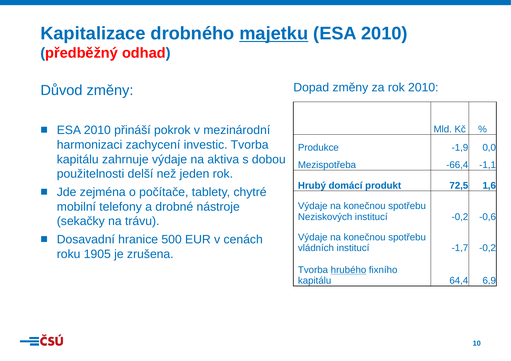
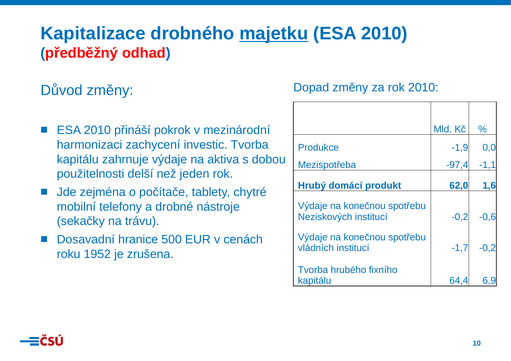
-66,4: -66,4 -> -97,4
72,5: 72,5 -> 62,0
1905: 1905 -> 1952
hrubého underline: present -> none
